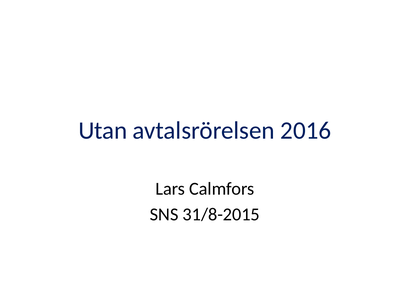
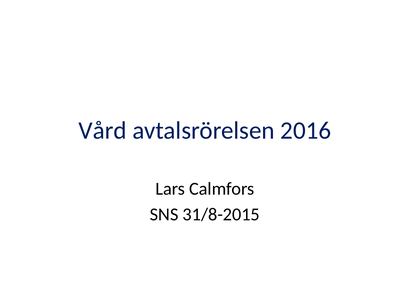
Utan: Utan -> Vård
